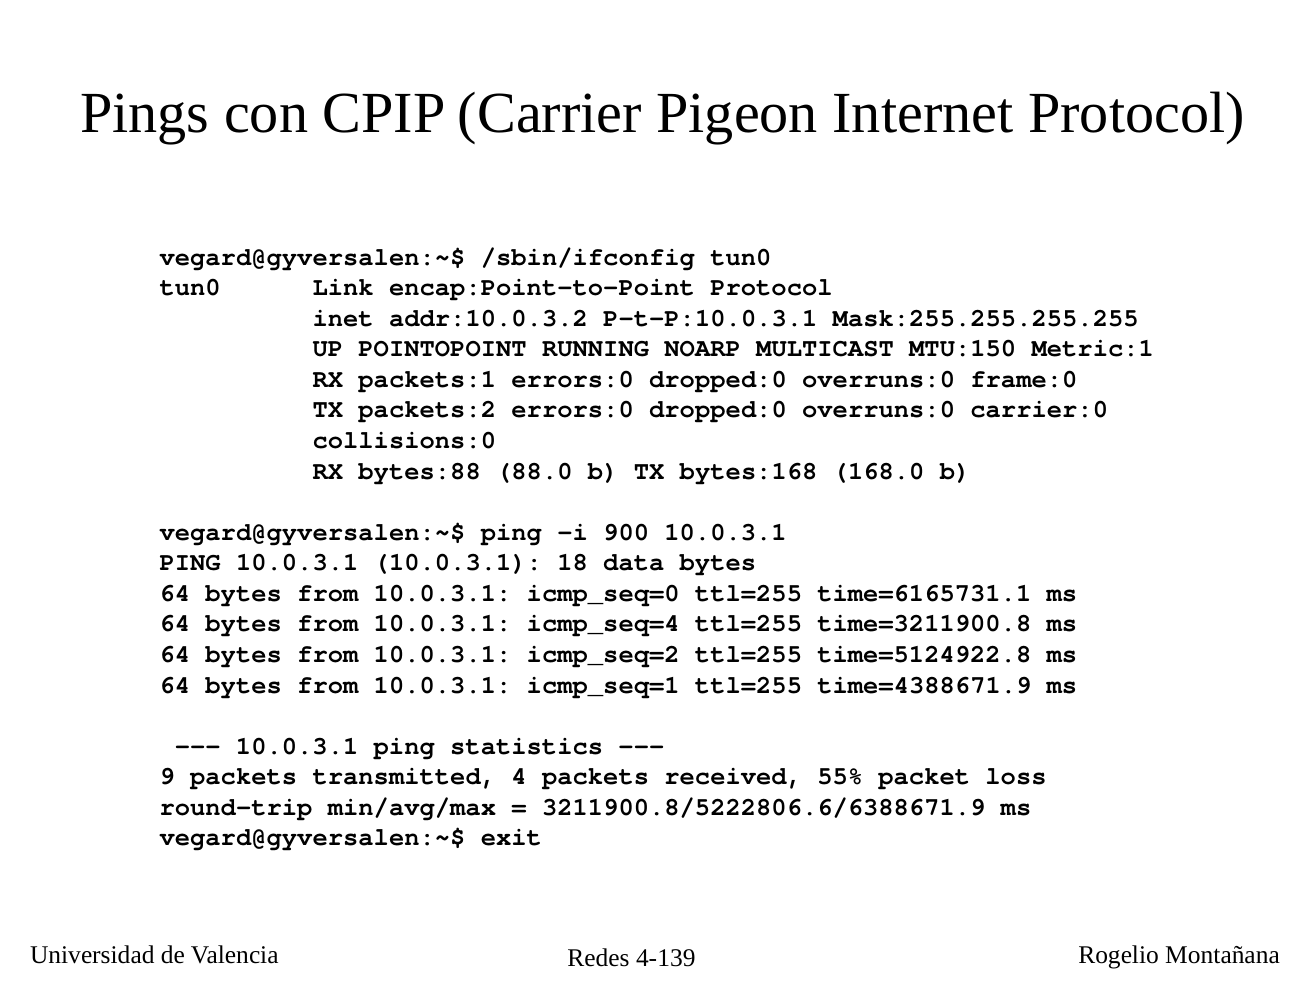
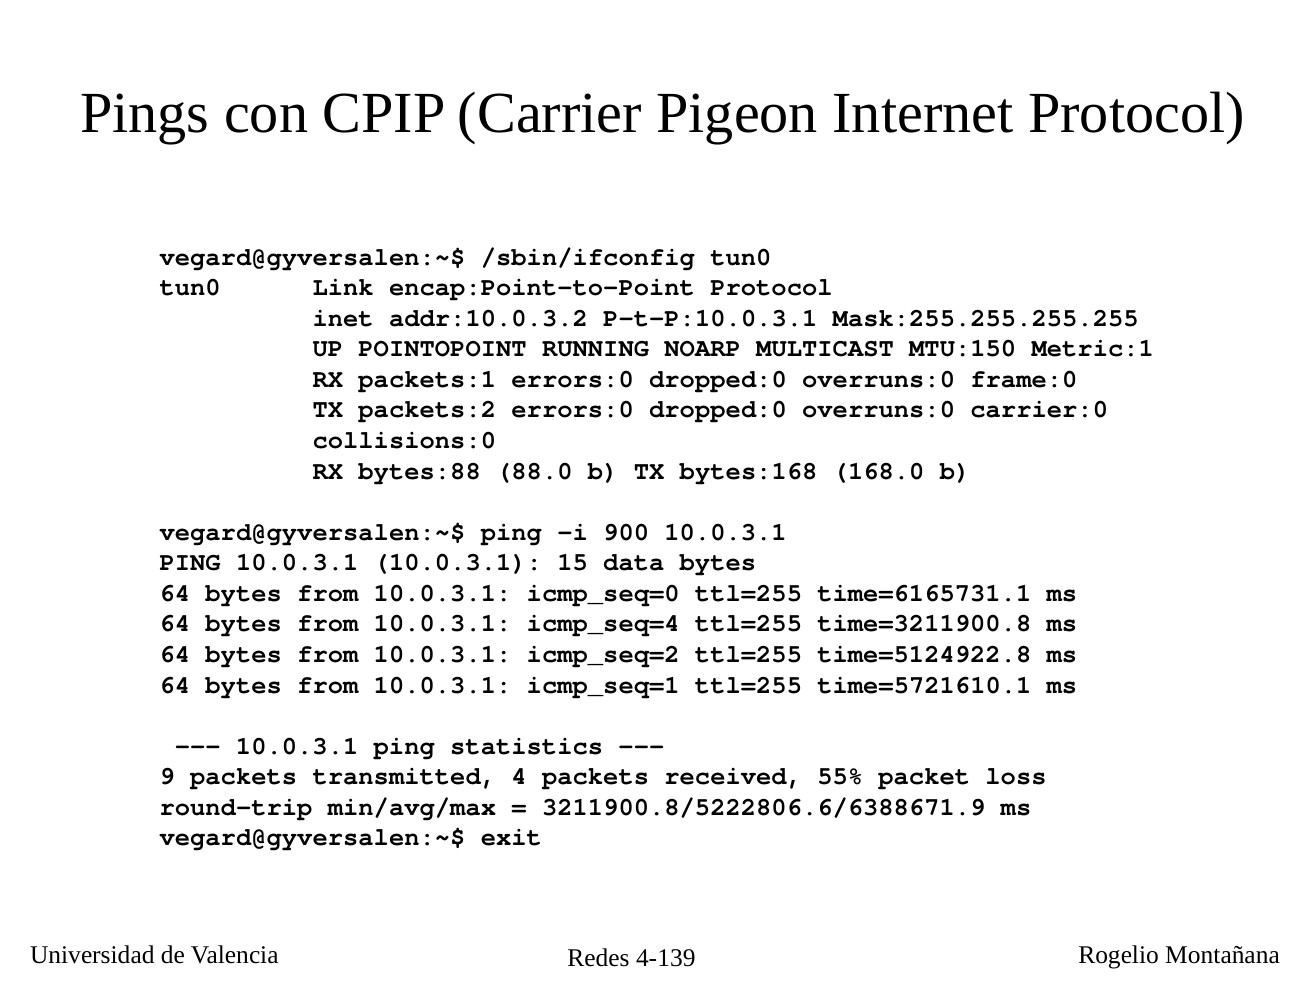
18: 18 -> 15
time=4388671.9: time=4388671.9 -> time=5721610.1
